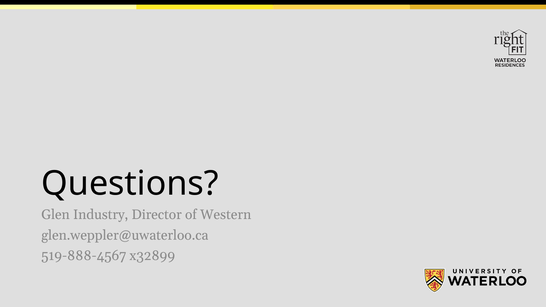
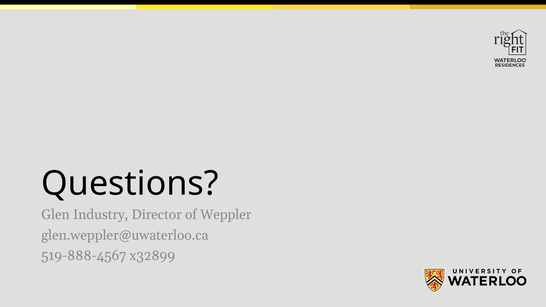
Western: Western -> Weppler
